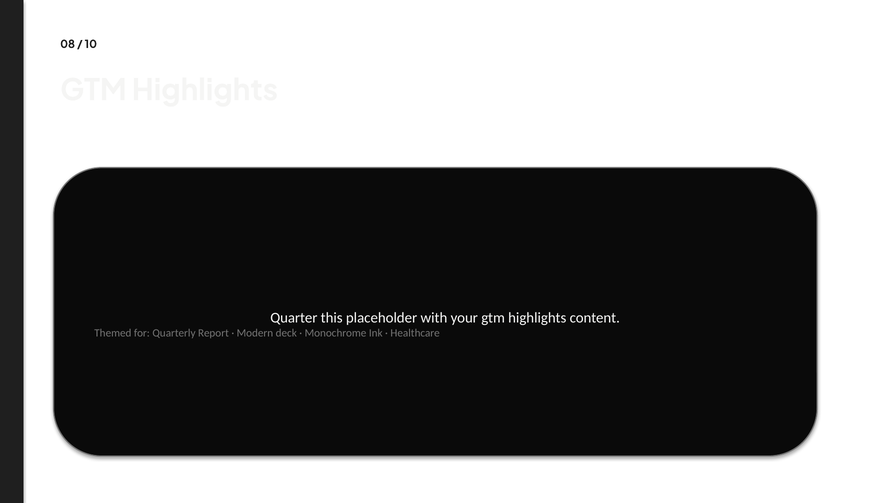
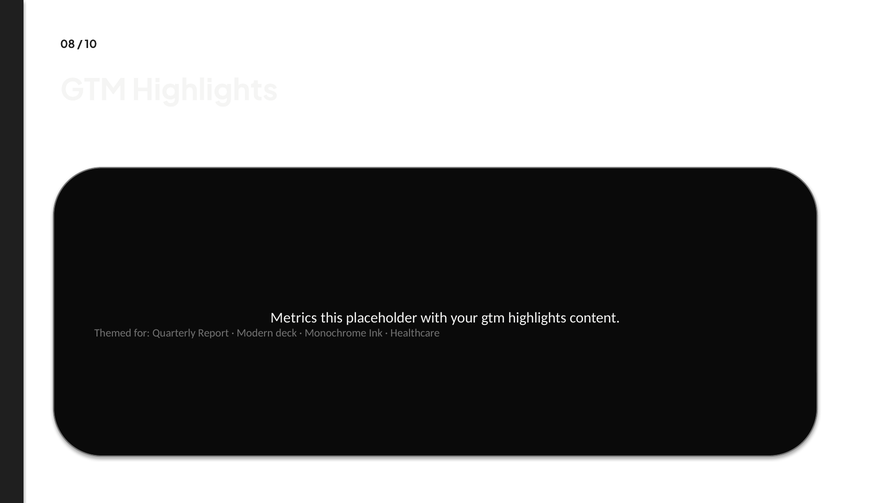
Quarter: Quarter -> Metrics
